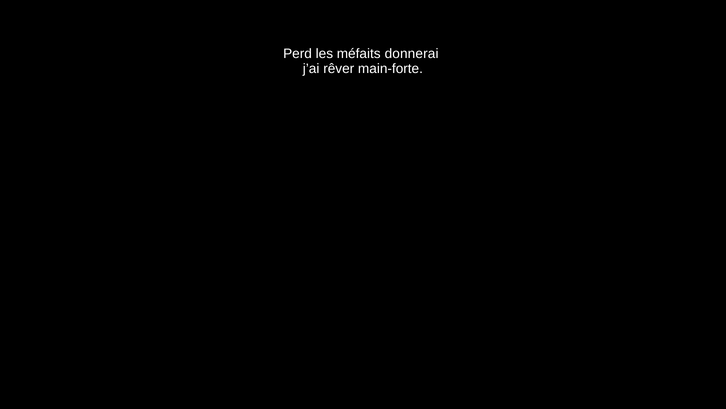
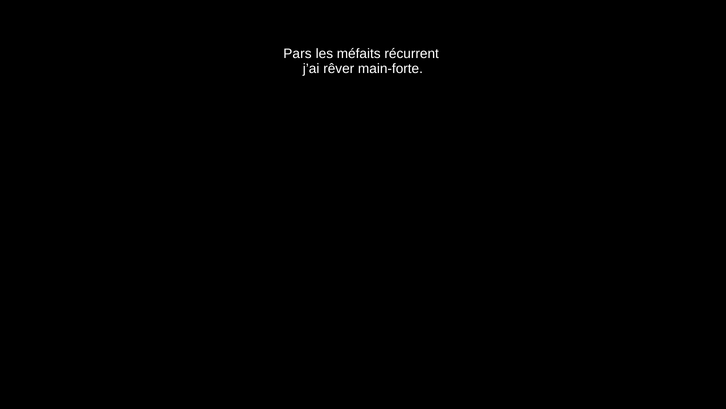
Perd: Perd -> Pars
donnerai: donnerai -> récurrent
